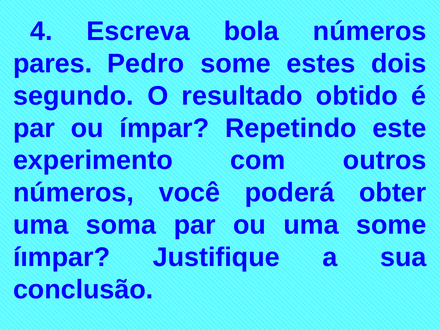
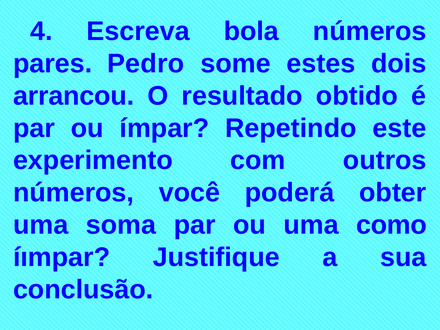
segundo: segundo -> arrancou
uma some: some -> como
